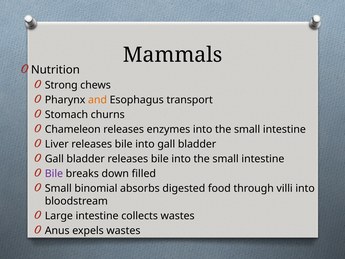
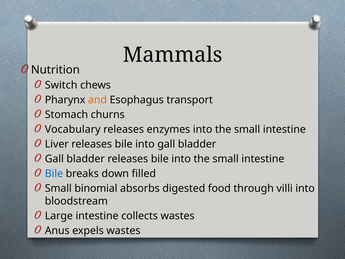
Strong: Strong -> Switch
Chameleon: Chameleon -> Vocabulary
Bile at (54, 174) colour: purple -> blue
